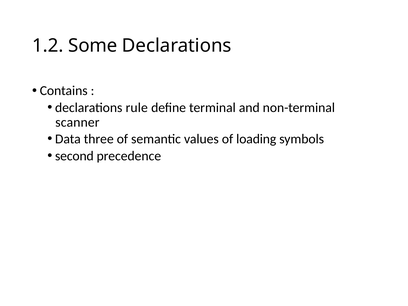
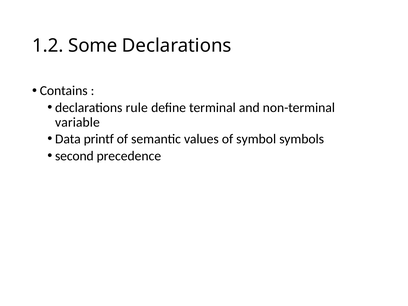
scanner: scanner -> variable
three: three -> printf
loading: loading -> symbol
